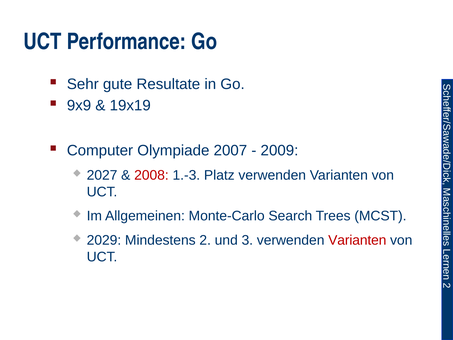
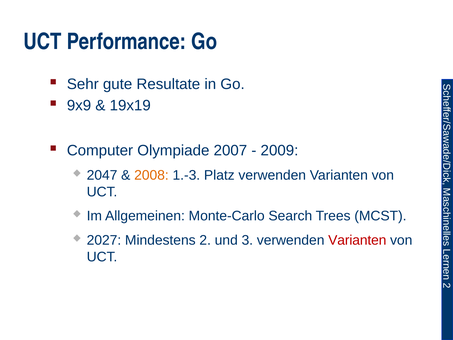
2027: 2027 -> 2047
2008 colour: red -> orange
2029: 2029 -> 2027
